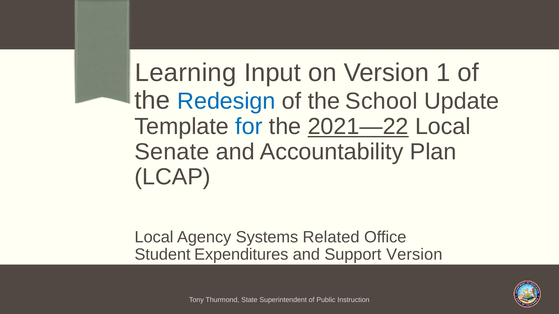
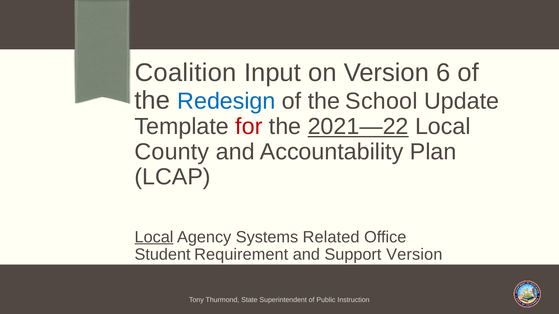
Learning: Learning -> Coalition
1: 1 -> 6
for colour: blue -> red
Senate: Senate -> County
Local at (154, 237) underline: none -> present
Expenditures: Expenditures -> Requirement
